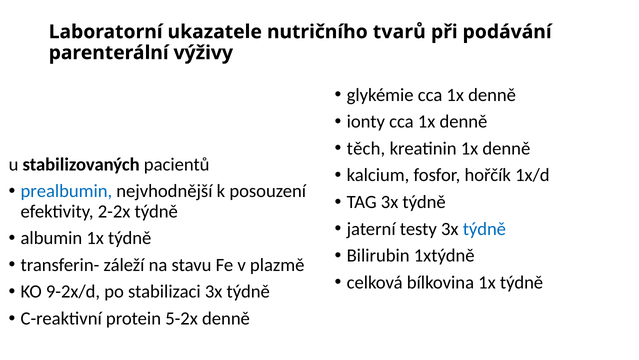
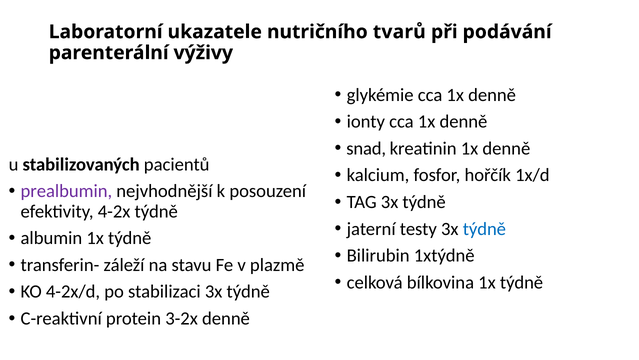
těch: těch -> snad
prealbumin colour: blue -> purple
2-2x: 2-2x -> 4-2x
9-2x/d: 9-2x/d -> 4-2x/d
5-2x: 5-2x -> 3-2x
